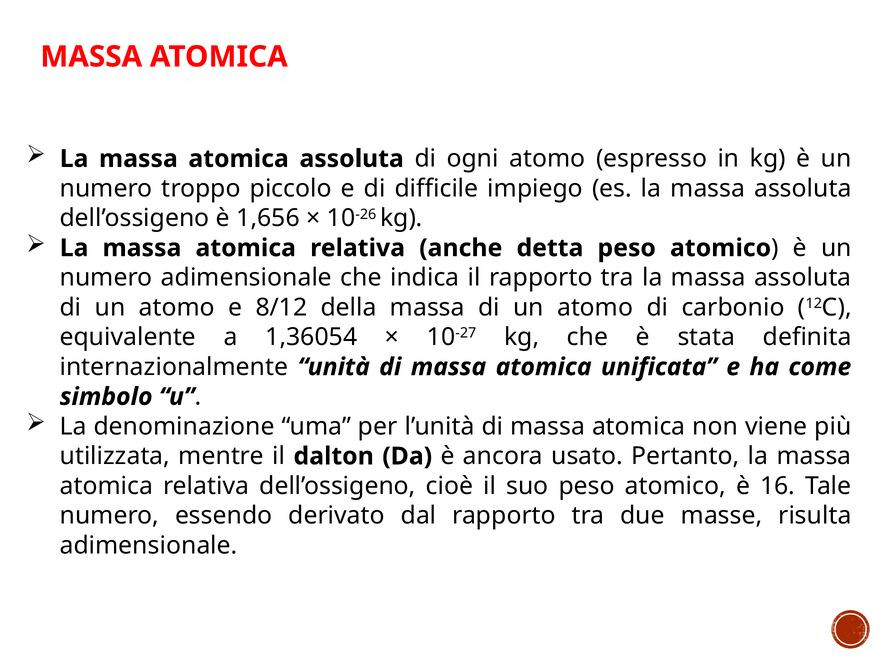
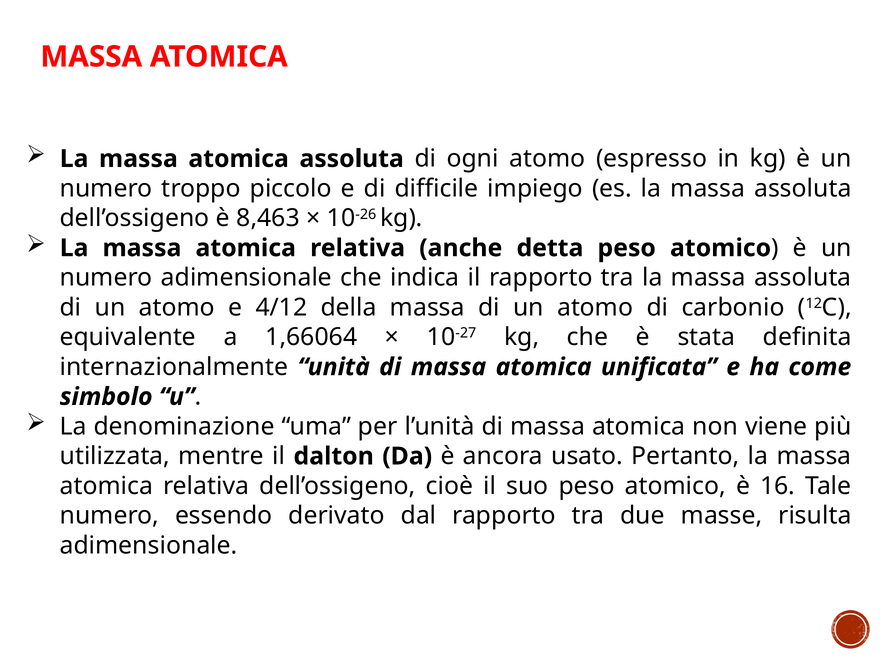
1,656: 1,656 -> 8,463
8/12: 8/12 -> 4/12
1,36054: 1,36054 -> 1,66064
